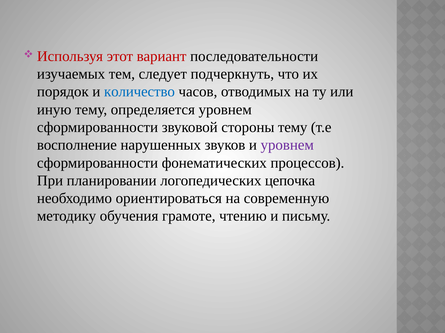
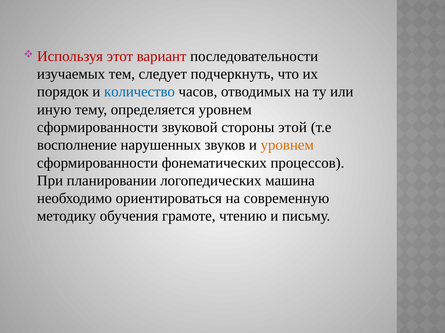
стороны тему: тему -> этой
уровнем at (287, 145) colour: purple -> orange
цепочка: цепочка -> машина
